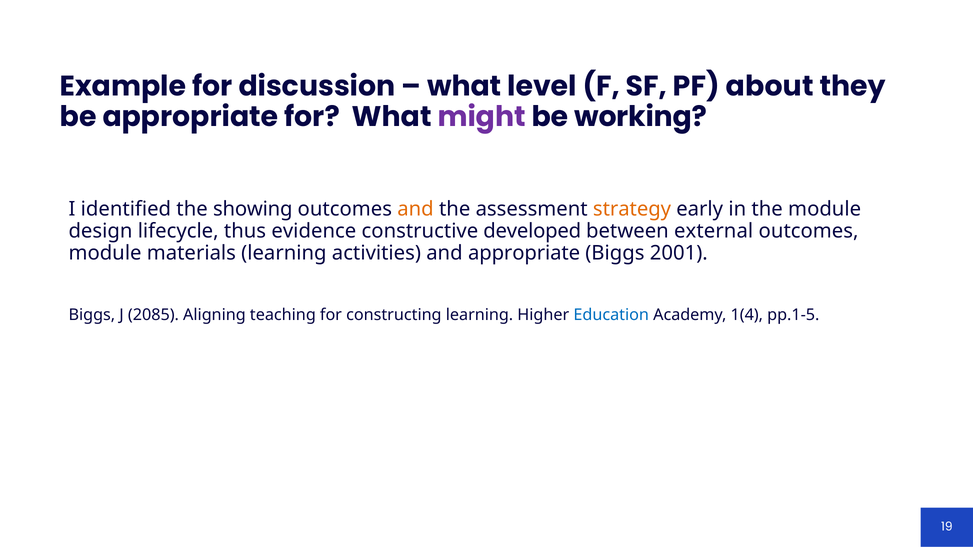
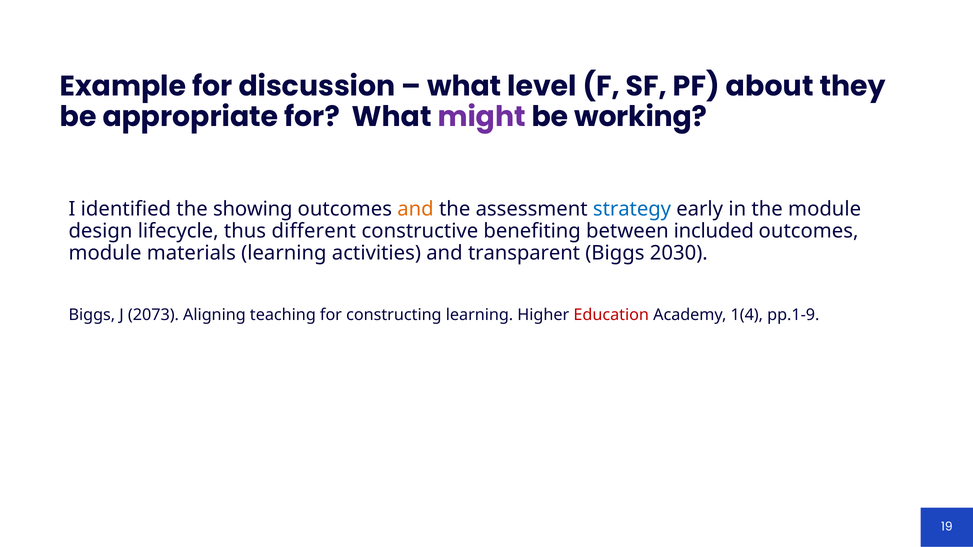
strategy colour: orange -> blue
evidence: evidence -> different
developed: developed -> benefiting
external: external -> included
and appropriate: appropriate -> transparent
2001: 2001 -> 2030
2085: 2085 -> 2073
Education colour: blue -> red
pp.1-5: pp.1-5 -> pp.1-9
